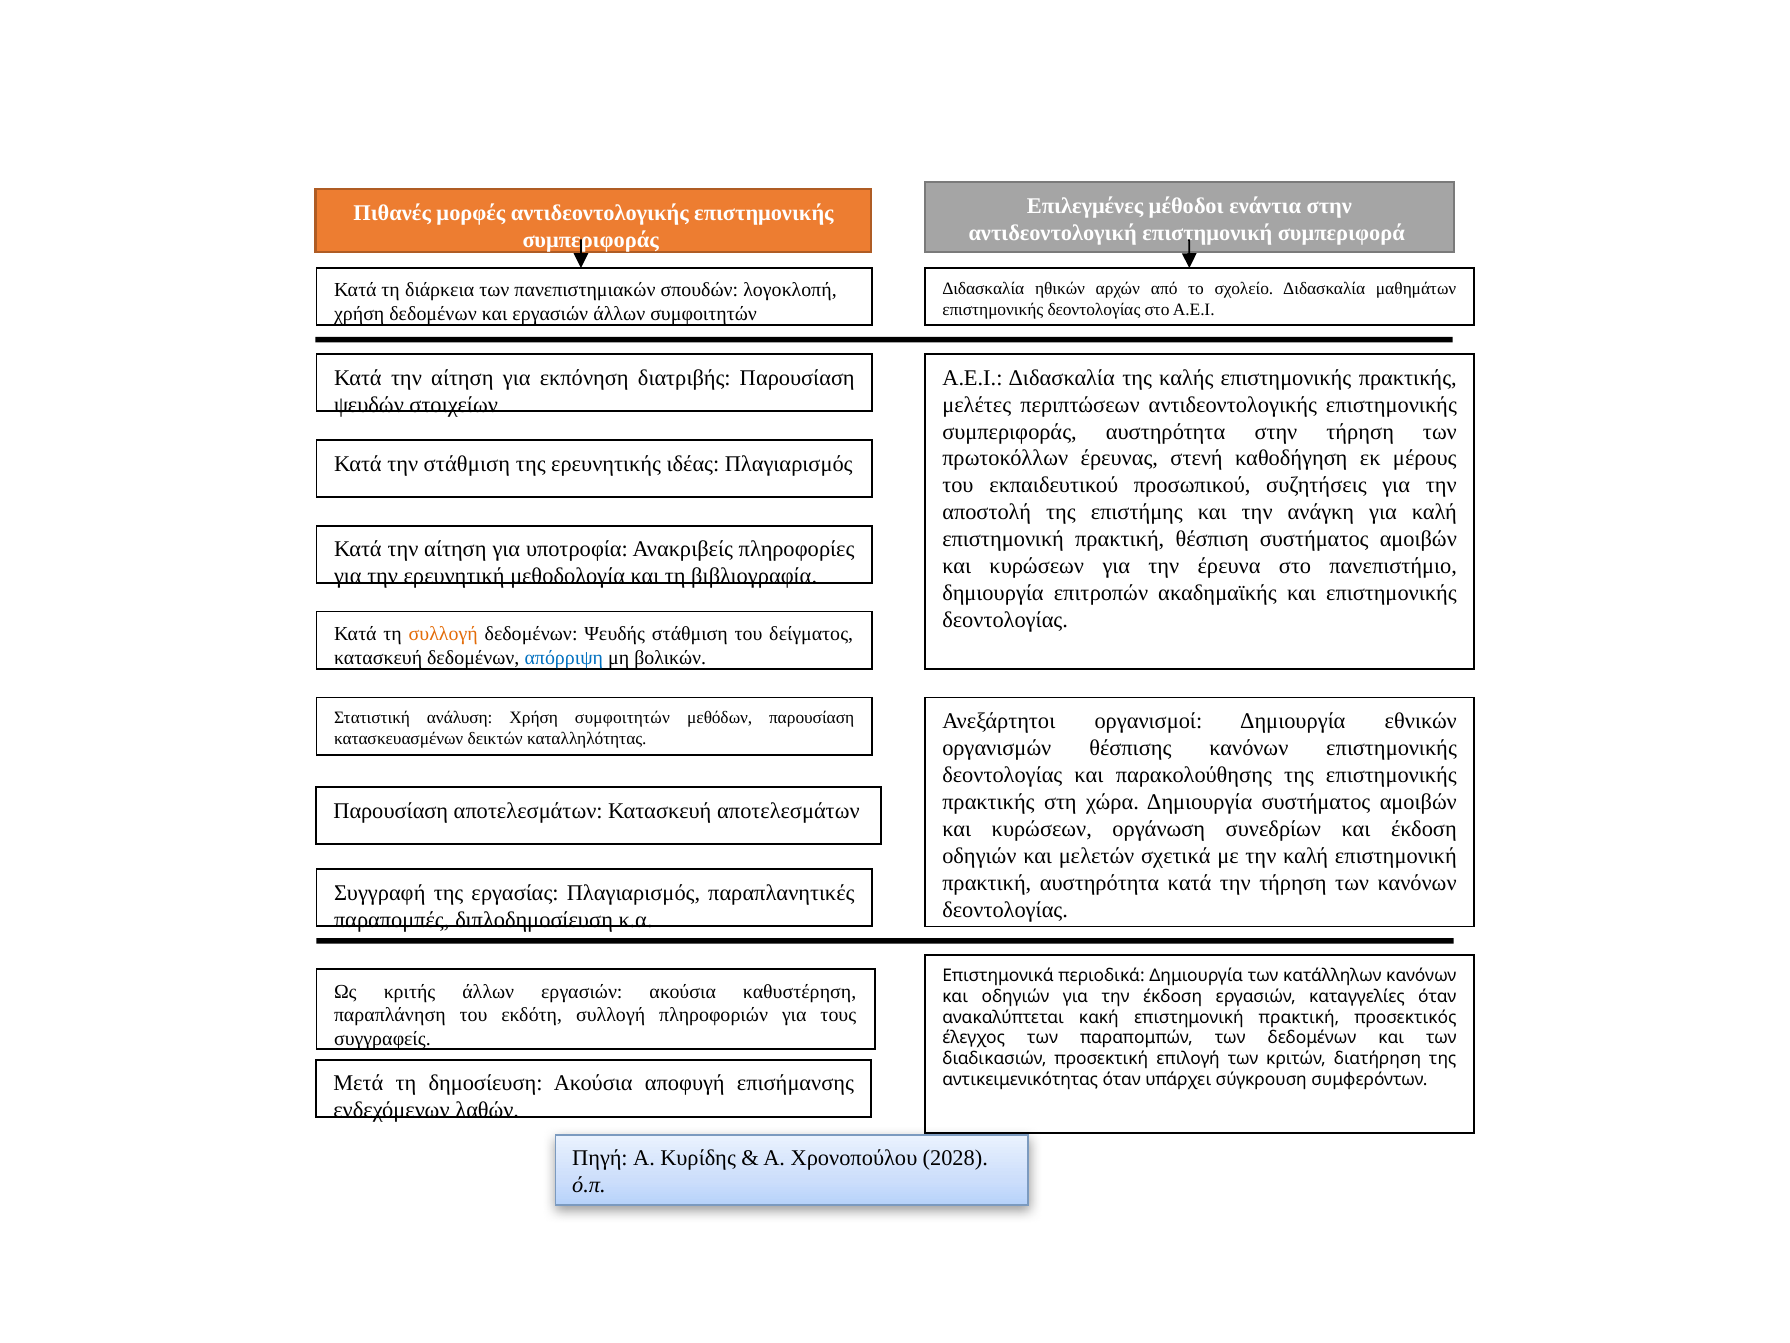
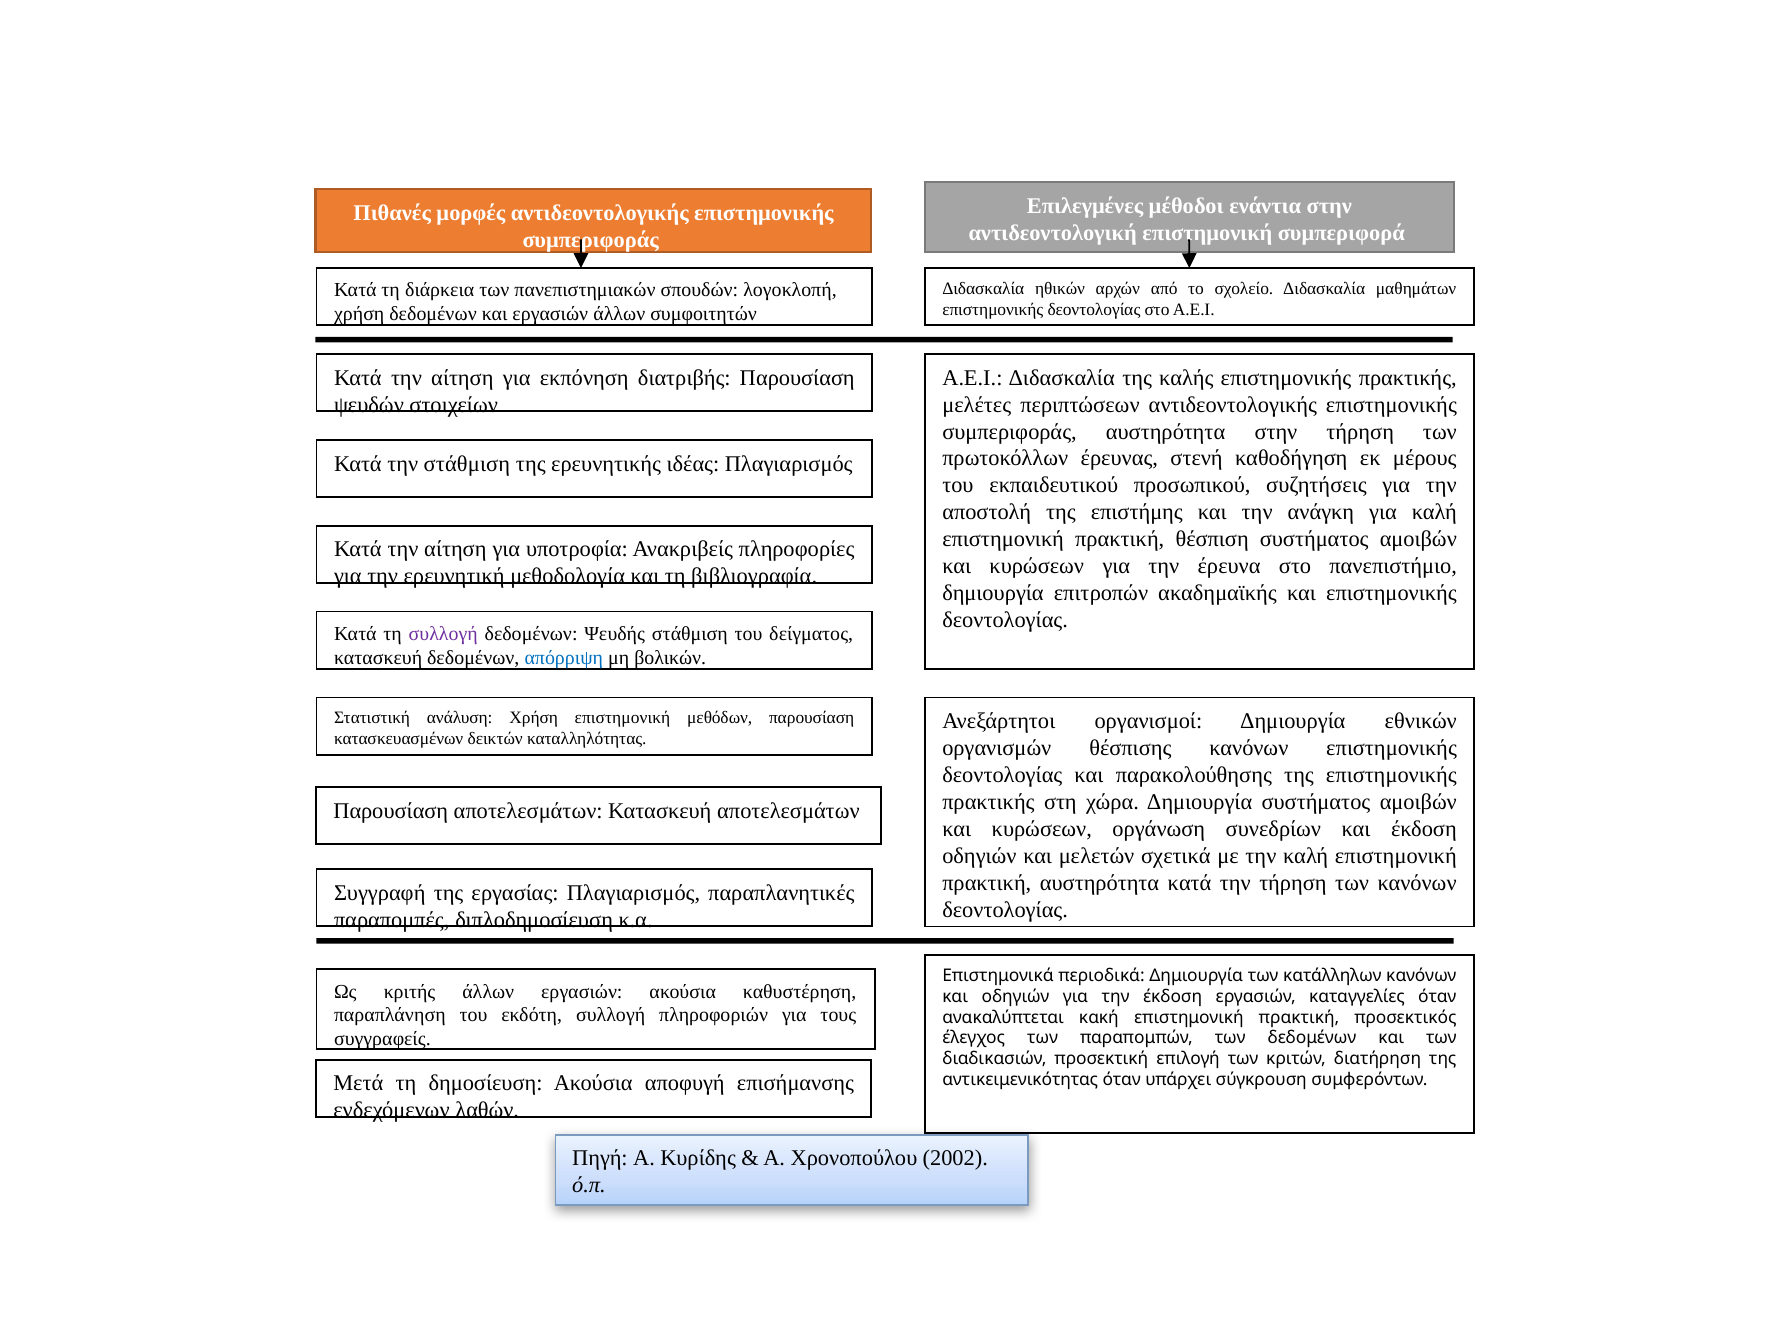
συλλογή at (443, 633) colour: orange -> purple
Χρήση συμφοιτητών: συμφοιτητών -> επιστημονική
2028: 2028 -> 2002
